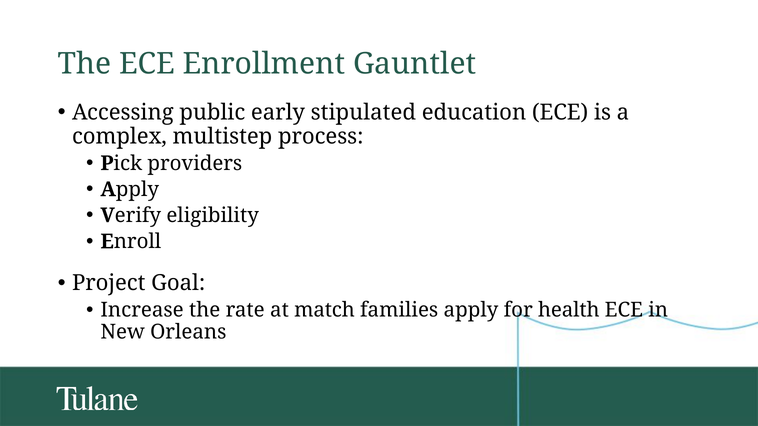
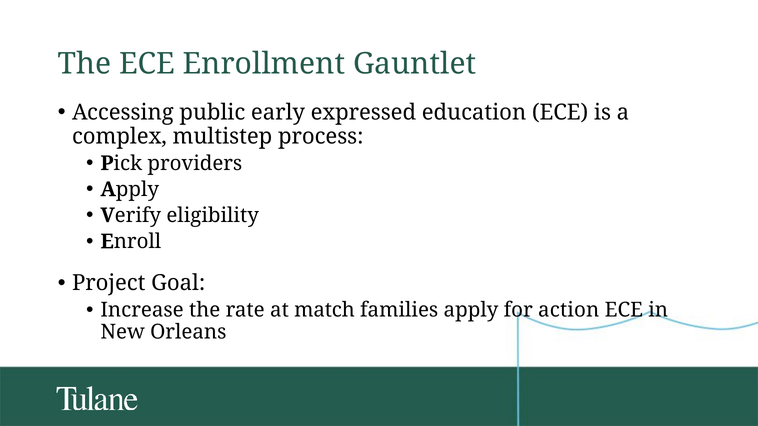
stipulated: stipulated -> expressed
health: health -> action
